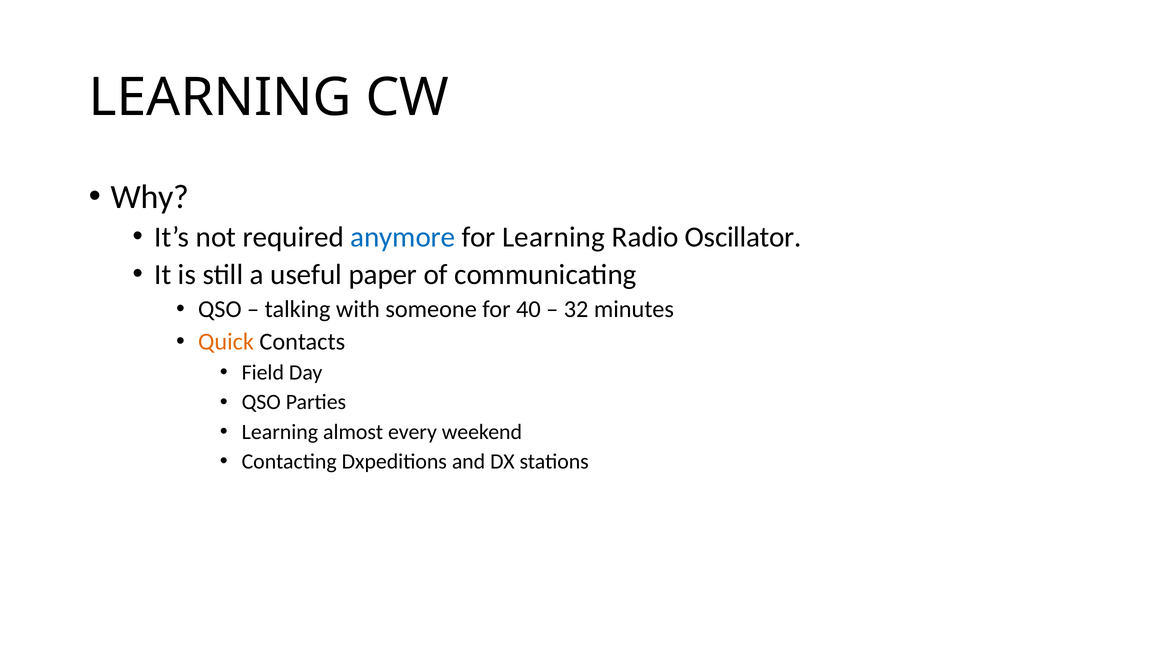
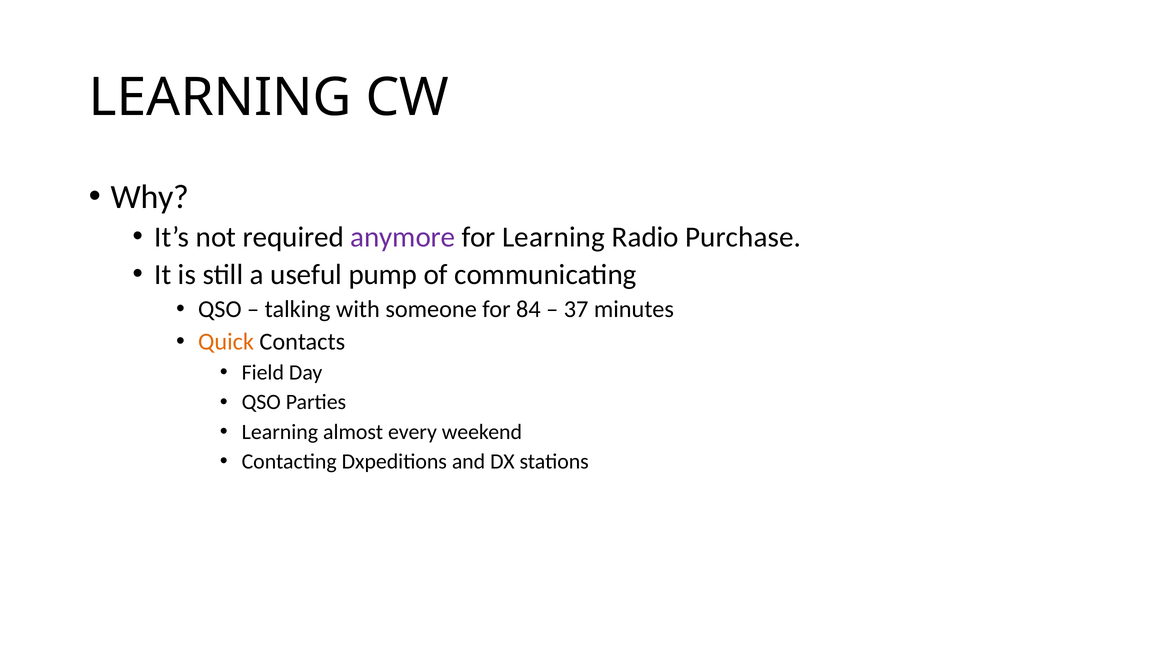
anymore colour: blue -> purple
Oscillator: Oscillator -> Purchase
paper: paper -> pump
40: 40 -> 84
32: 32 -> 37
